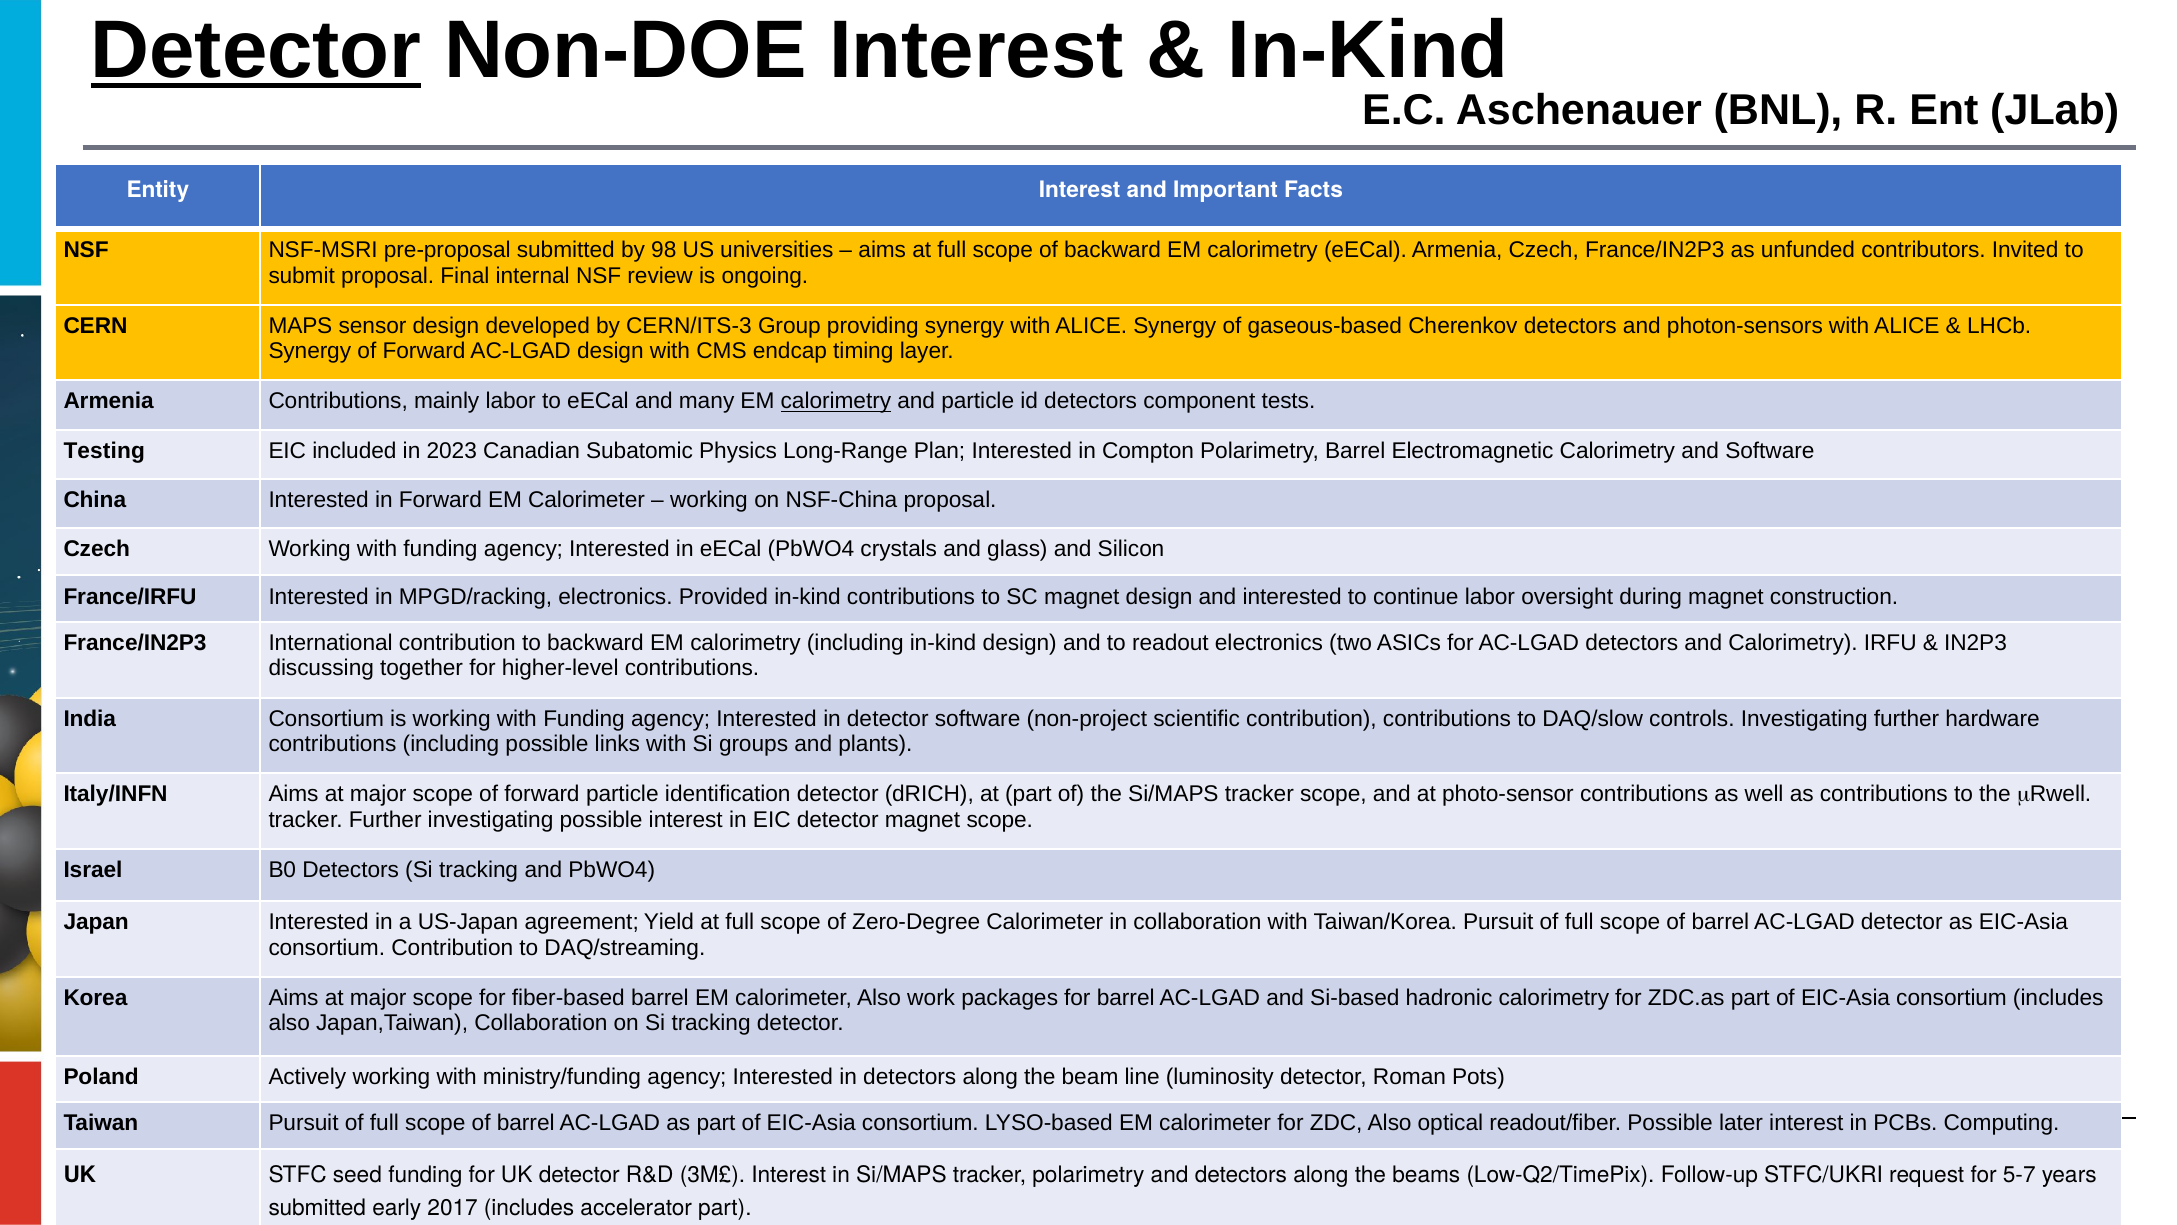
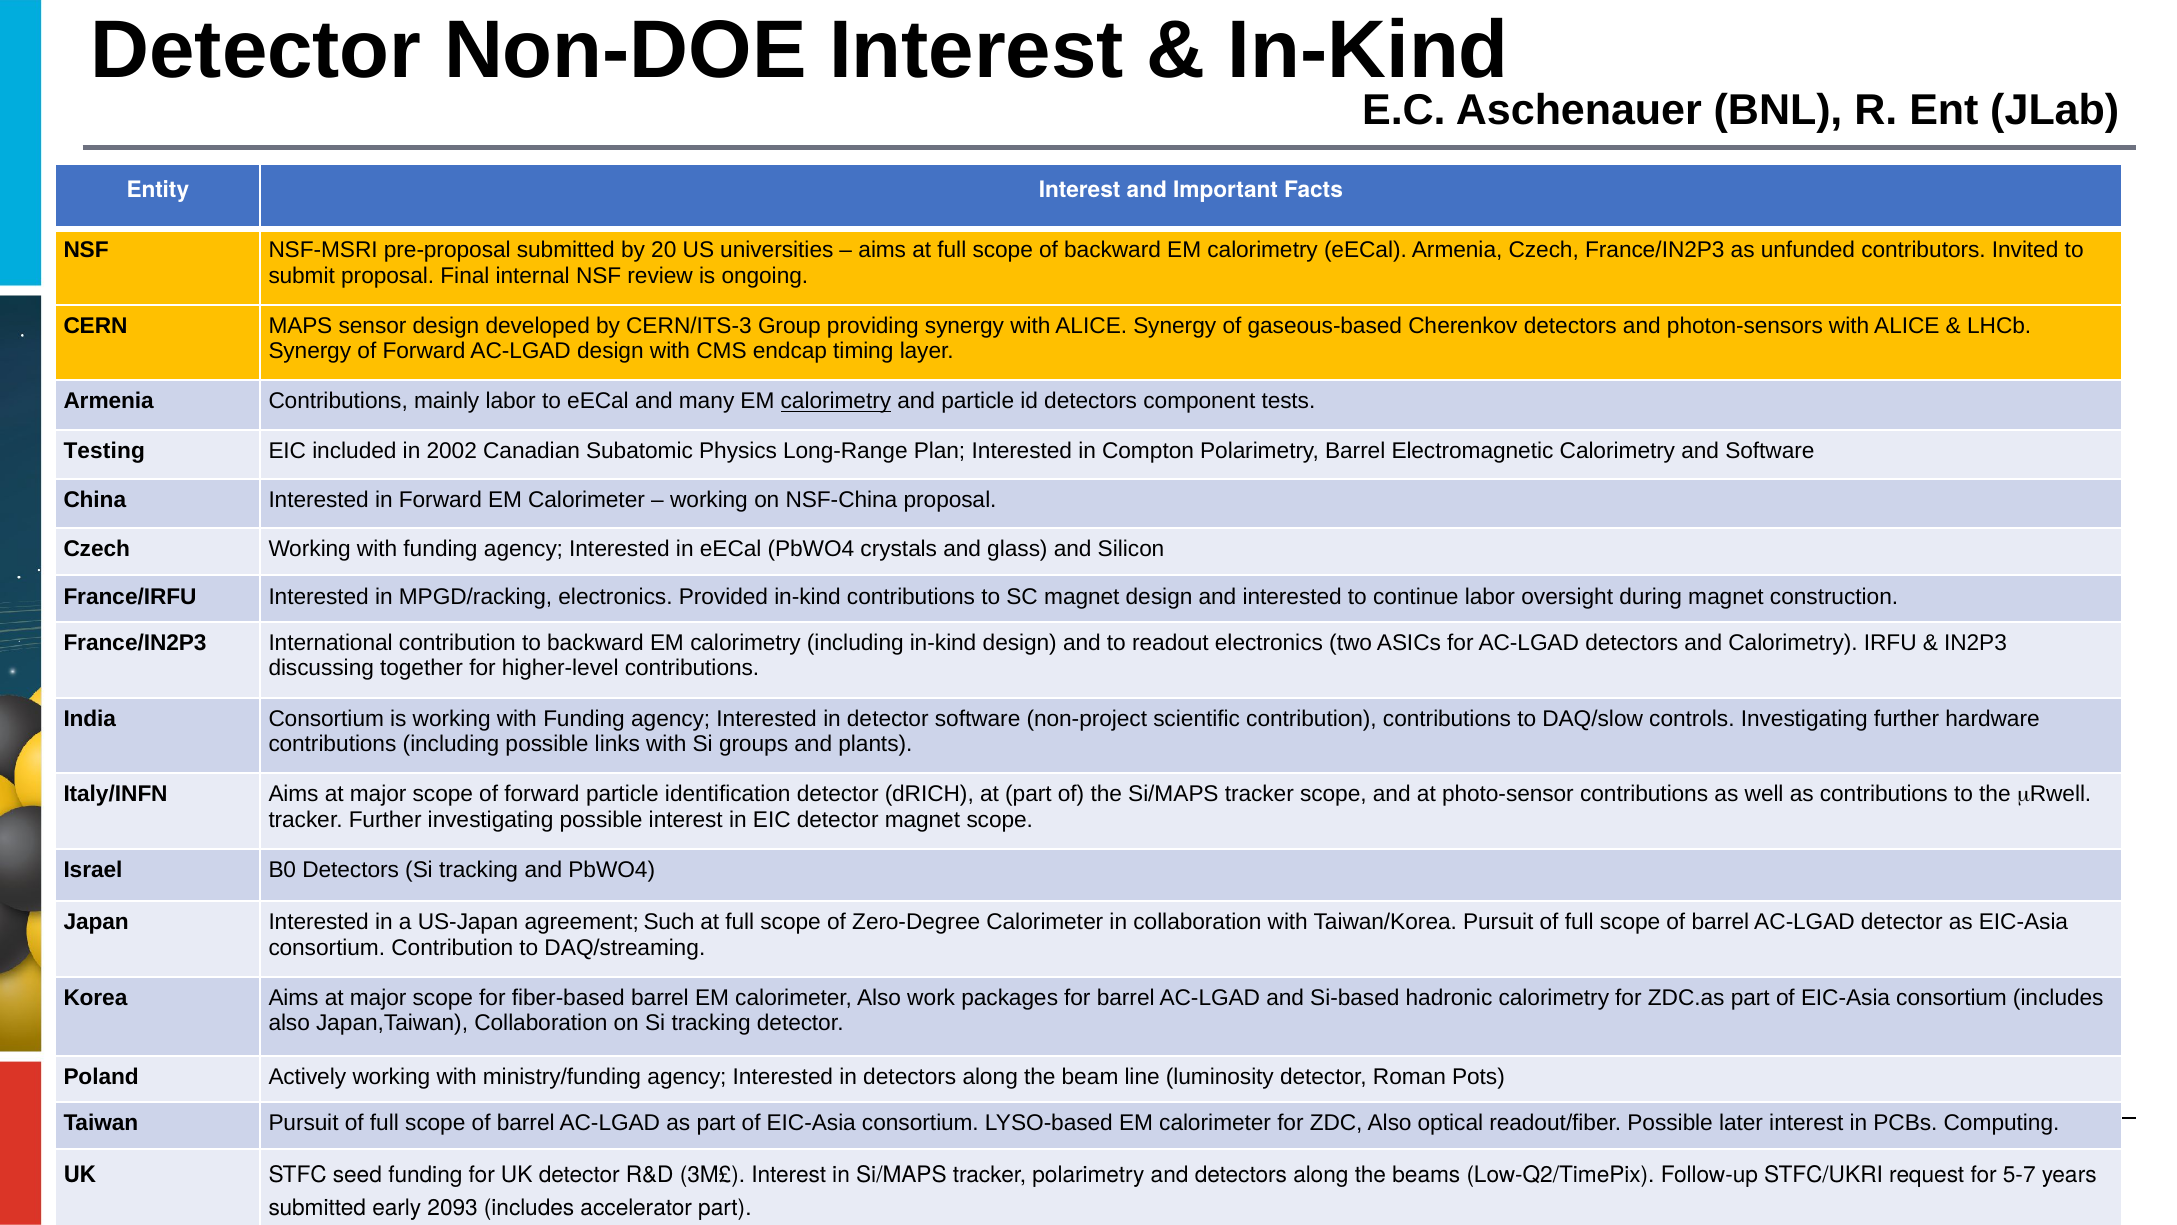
Detector at (256, 51) underline: present -> none
98: 98 -> 20
2023: 2023 -> 2002
Yield: Yield -> Such
2017: 2017 -> 2093
